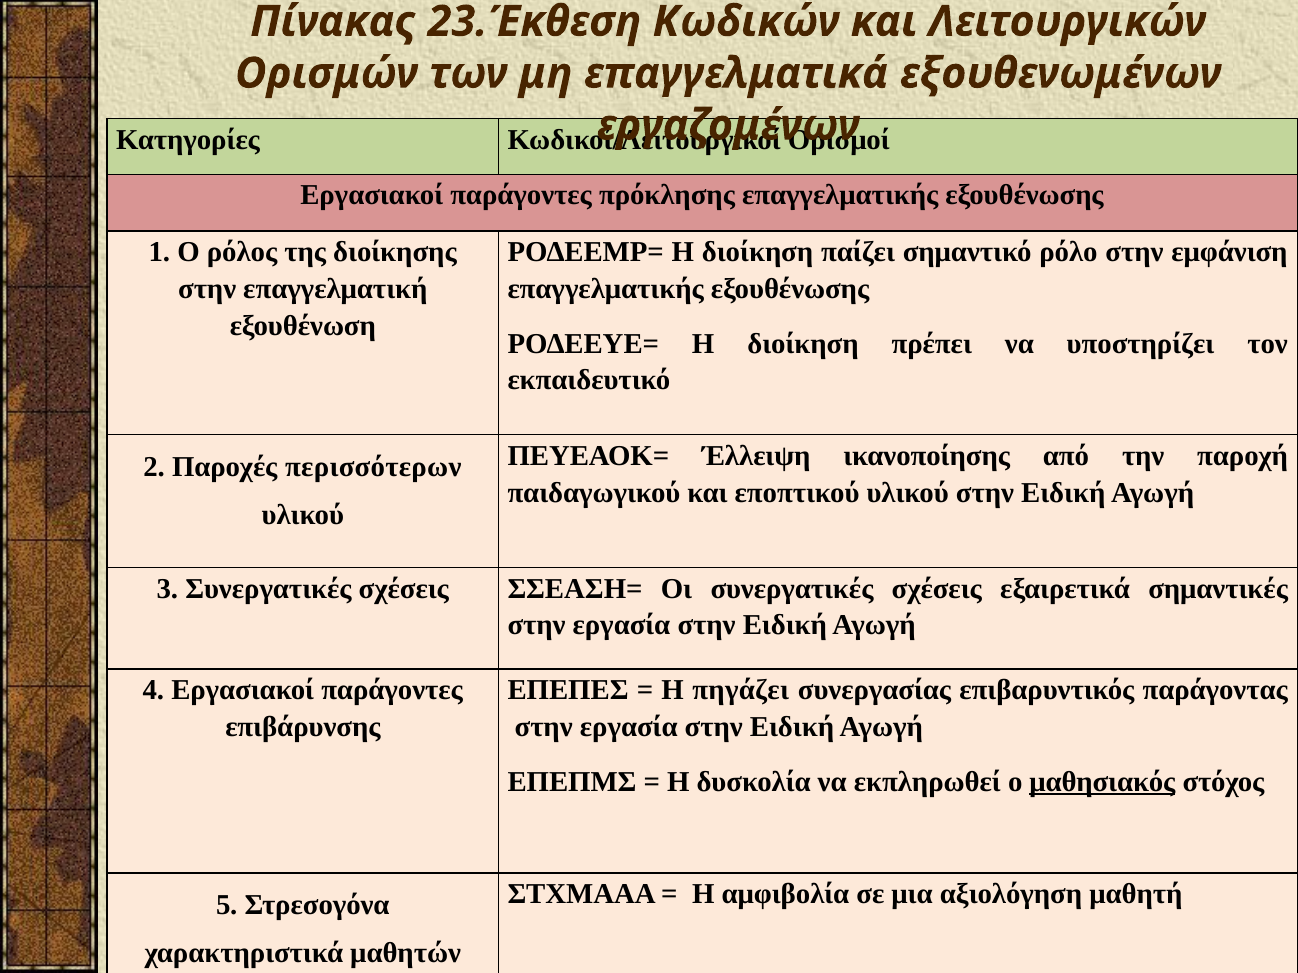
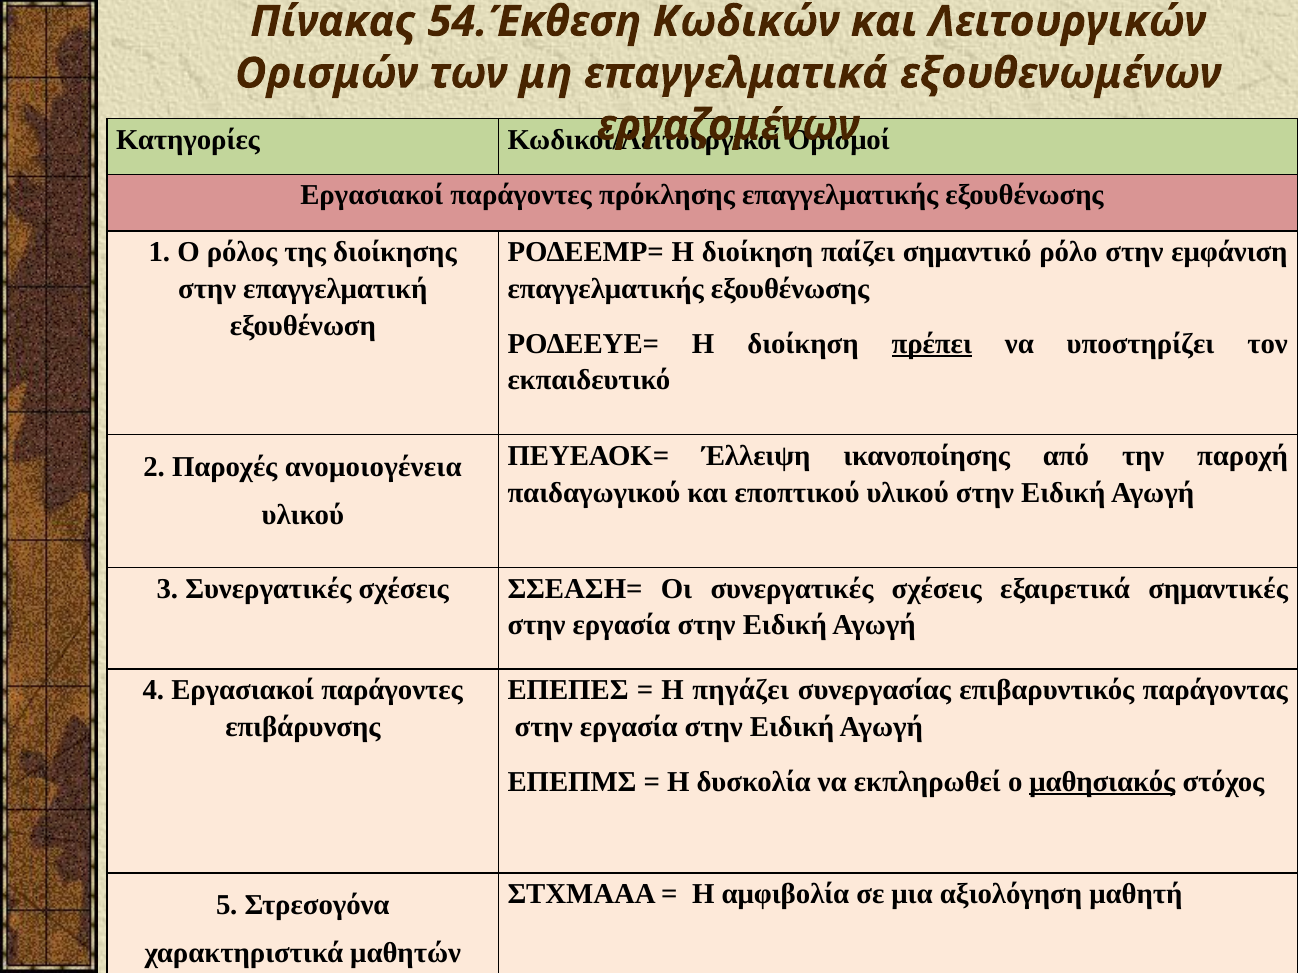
23.Έκθεση: 23.Έκθεση -> 54.Έκθεση
πρέπει underline: none -> present
περισσότερων: περισσότερων -> ανομοιογένεια
